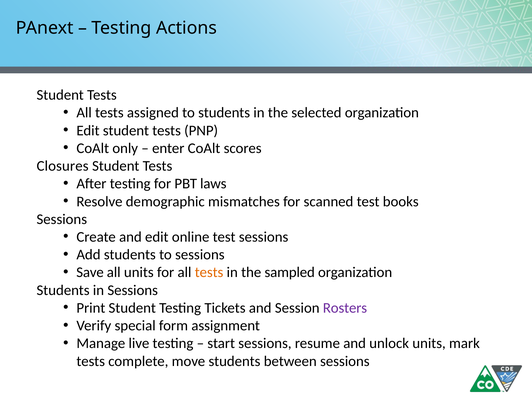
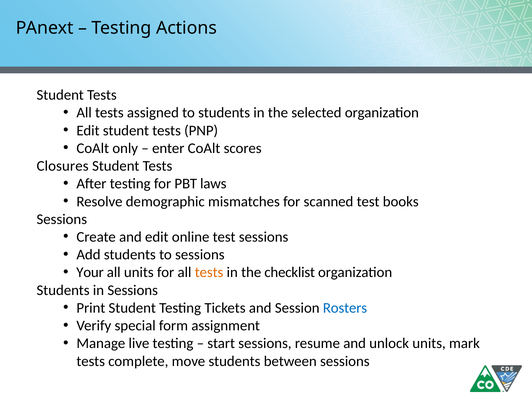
Save: Save -> Your
sampled: sampled -> checklist
Rosters colour: purple -> blue
